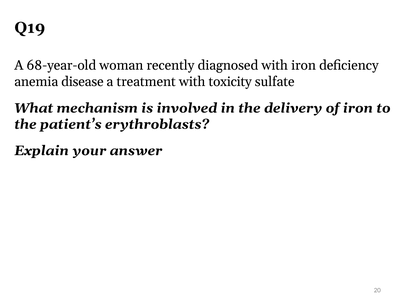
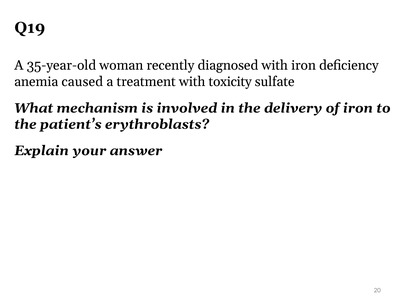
68-year-old: 68-year-old -> 35-year-old
disease: disease -> caused
